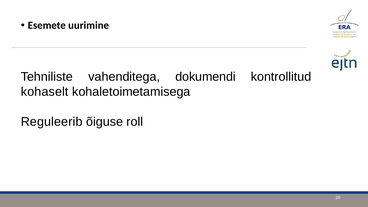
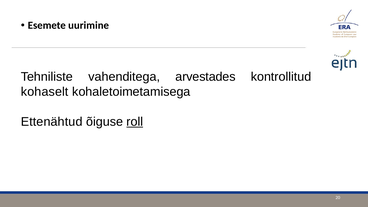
dokumendi: dokumendi -> arvestades
Reguleerib: Reguleerib -> Ettenähtud
roll underline: none -> present
